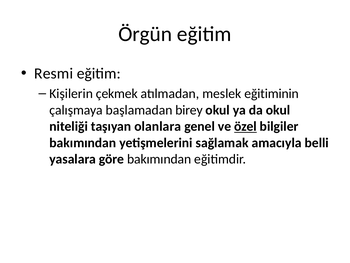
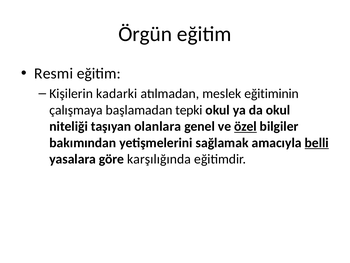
çekmek: çekmek -> kadarki
birey: birey -> tepki
belli underline: none -> present
göre bakımından: bakımından -> karşılığında
